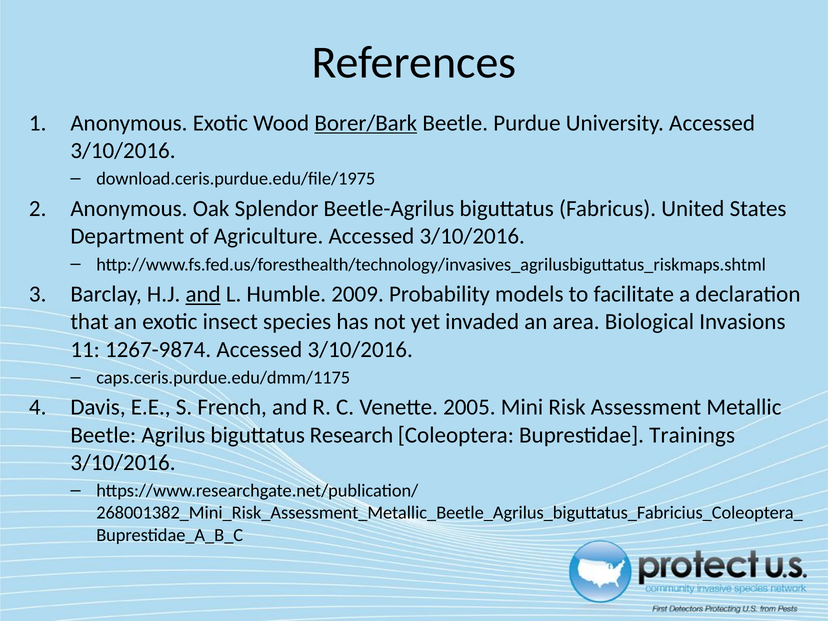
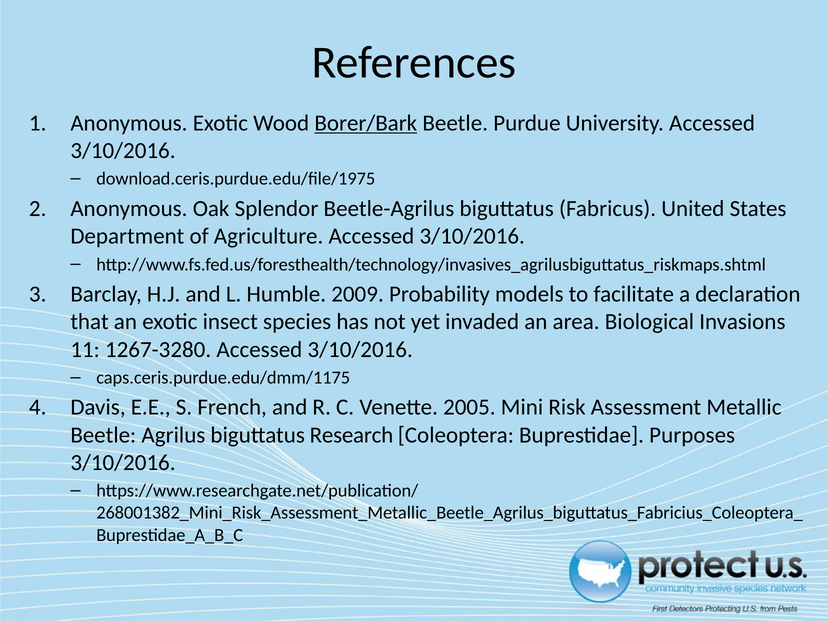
and at (203, 294) underline: present -> none
1267-9874: 1267-9874 -> 1267-3280
Trainings: Trainings -> Purposes
